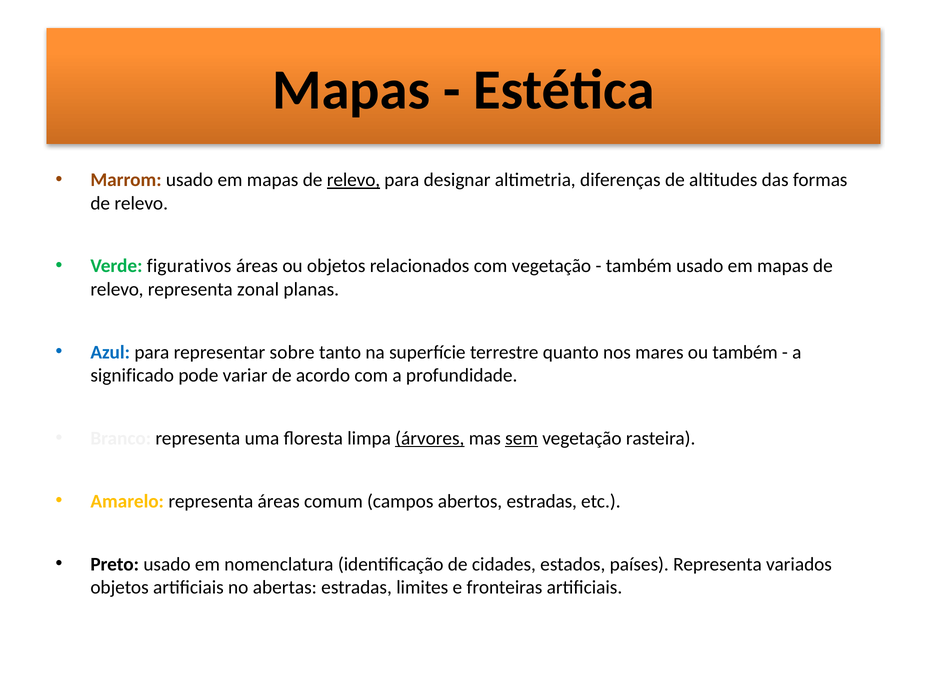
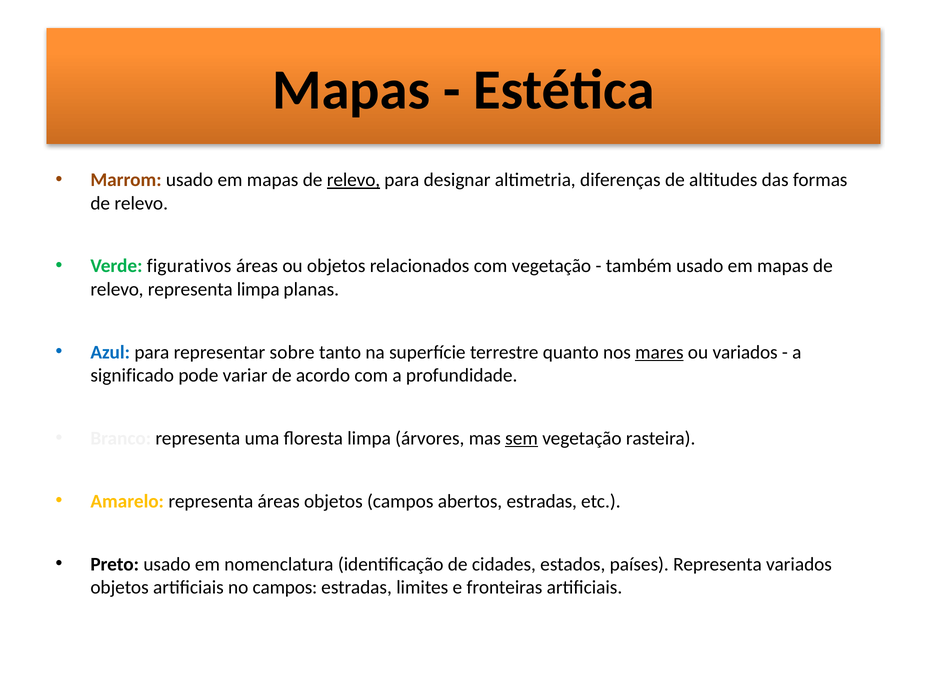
representa zonal: zonal -> limpa
mares underline: none -> present
ou também: também -> variados
árvores underline: present -> none
áreas comum: comum -> objetos
no abertas: abertas -> campos
